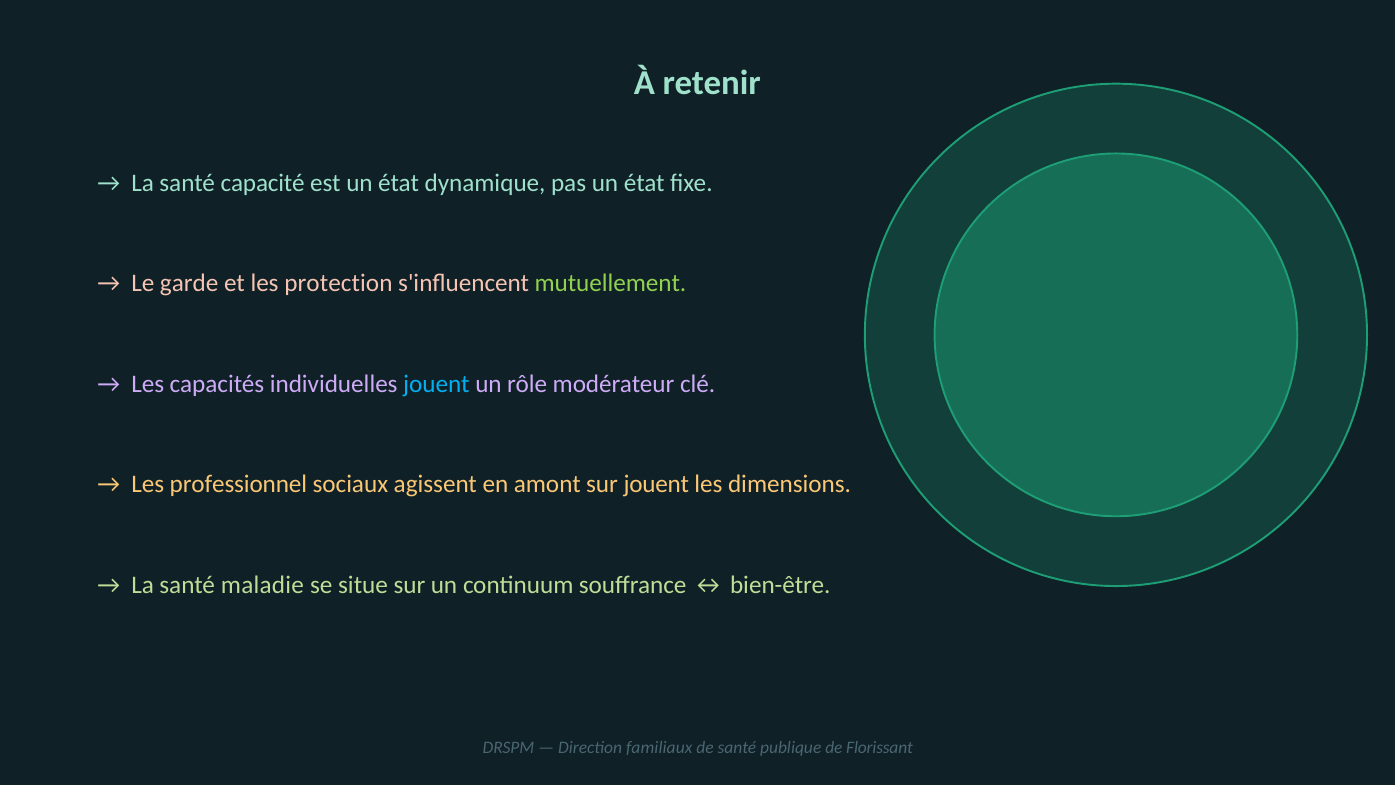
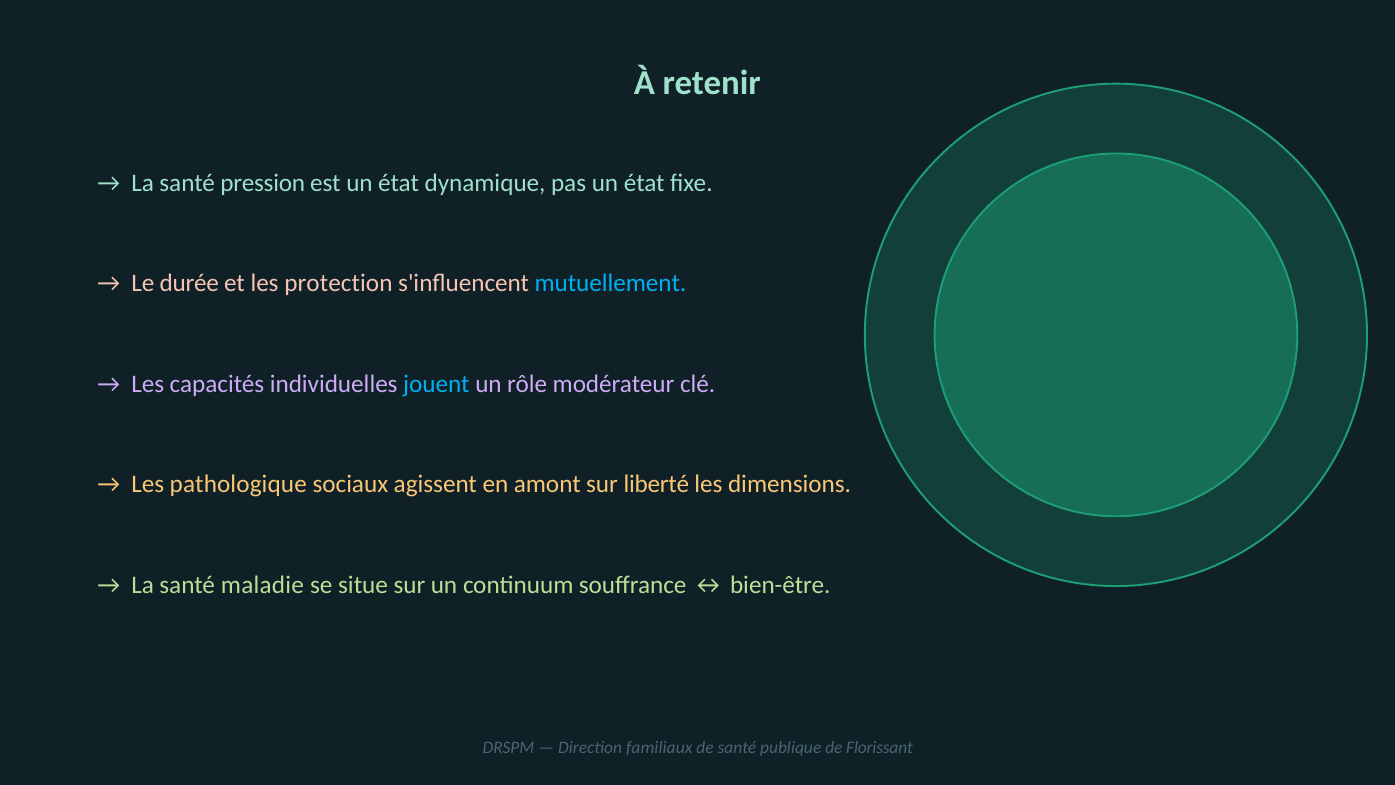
capacité: capacité -> pression
garde: garde -> durée
mutuellement colour: light green -> light blue
professionnel: professionnel -> pathologique
sur jouent: jouent -> liberté
